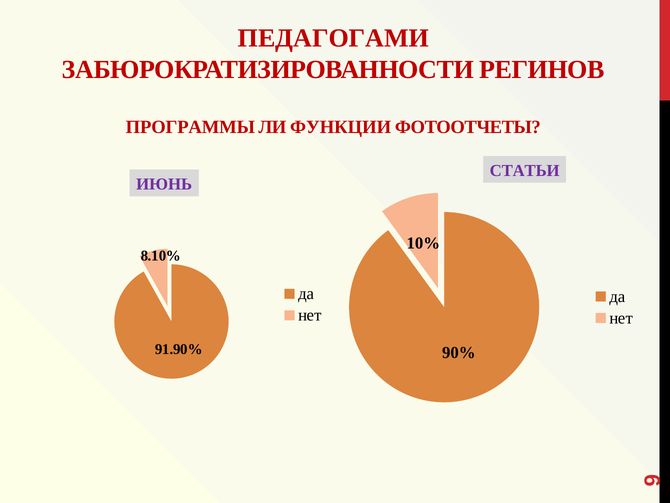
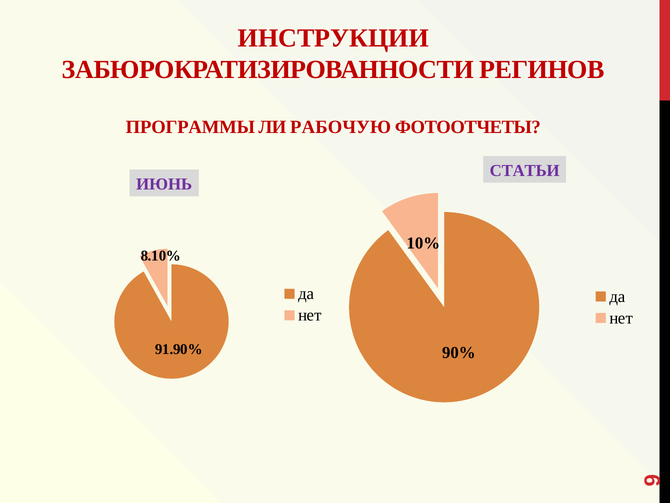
ПЕДАГОГАМИ: ПЕДАГОГАМИ -> ИНСТРУКЦИИ
ФУНКЦИИ: ФУНКЦИИ -> РАБОЧУЮ
